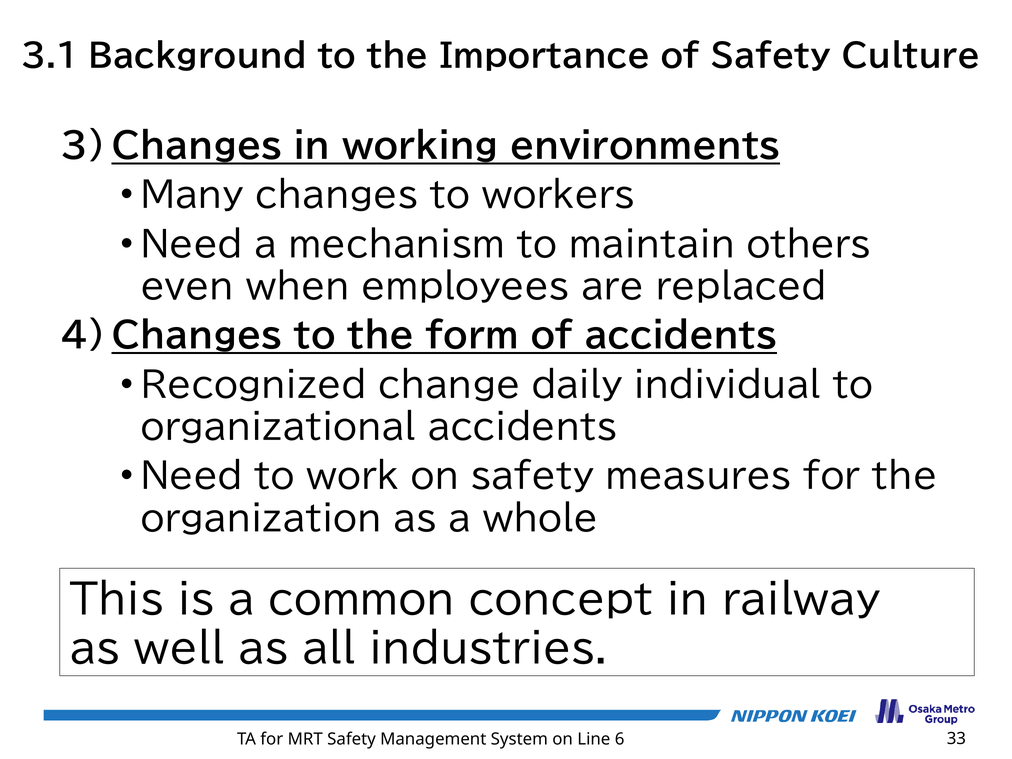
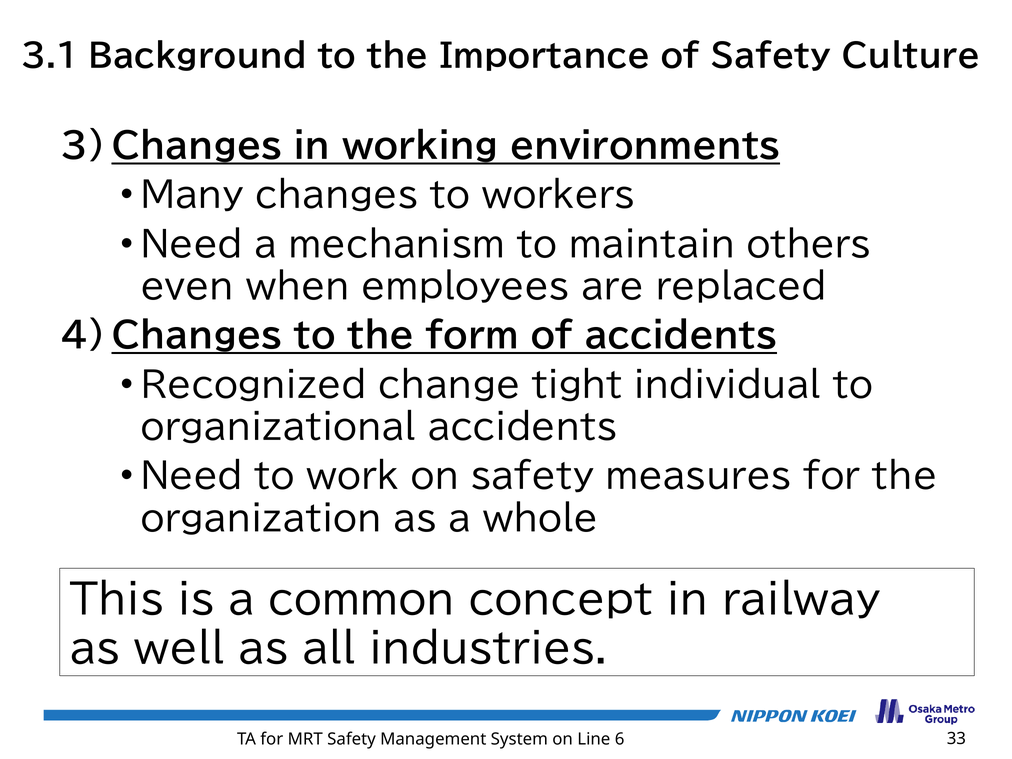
daily: daily -> tight
